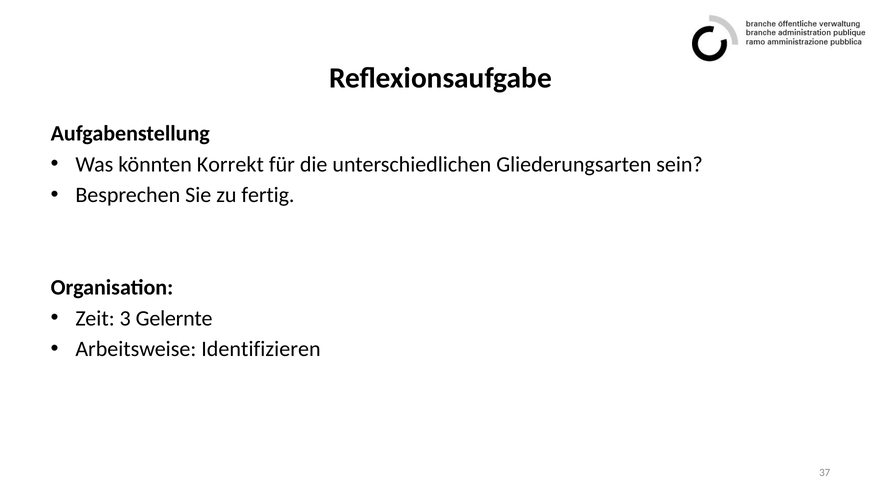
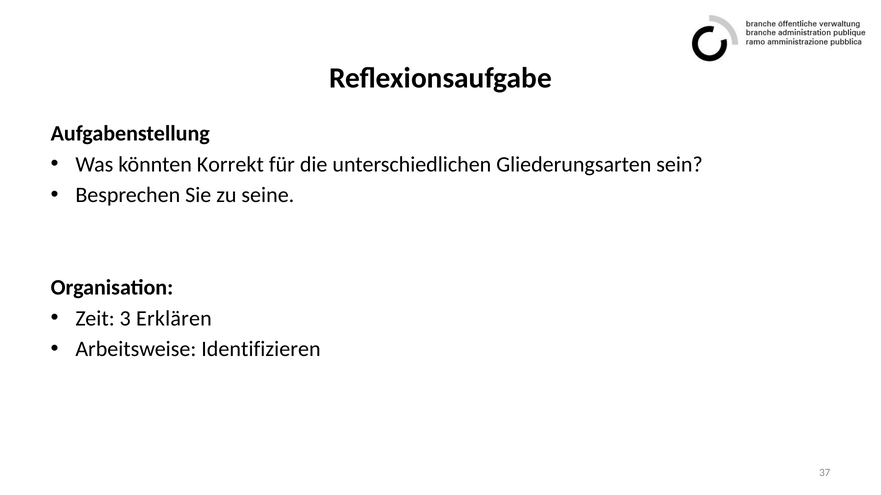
fertig: fertig -> seine
Gelernte: Gelernte -> Erklären
